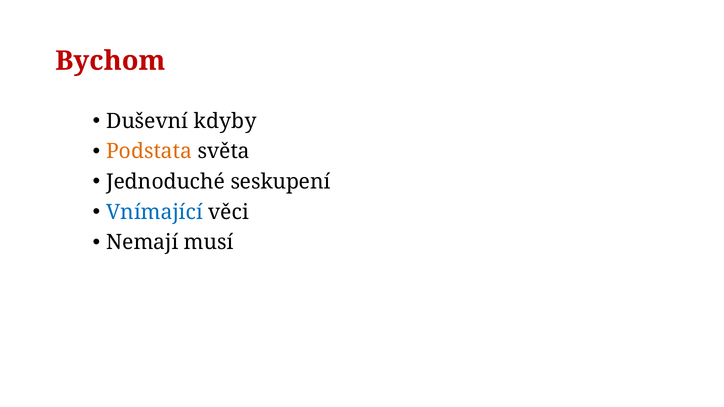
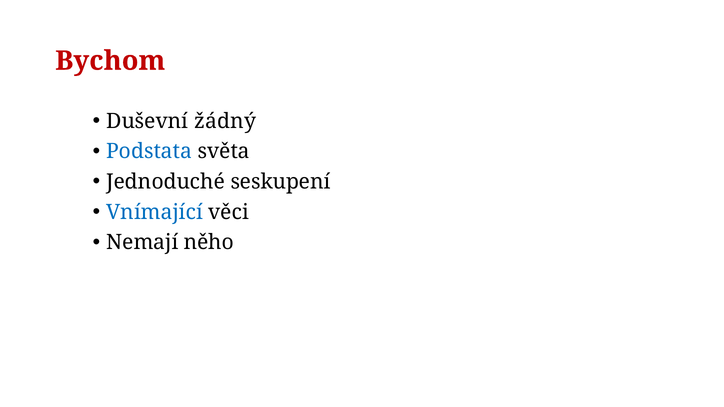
kdyby: kdyby -> žádný
Podstata colour: orange -> blue
musí: musí -> něho
